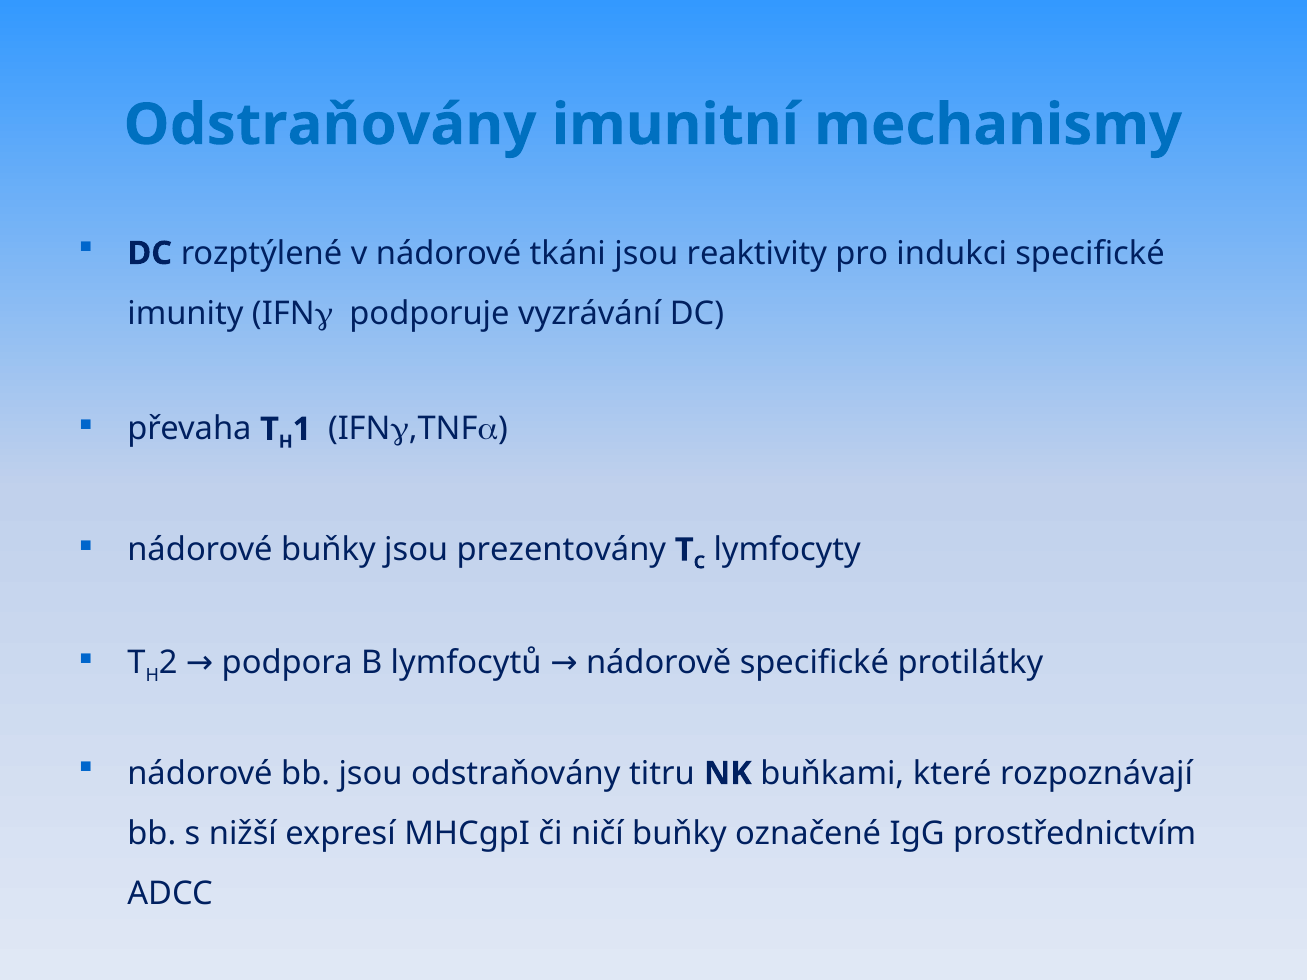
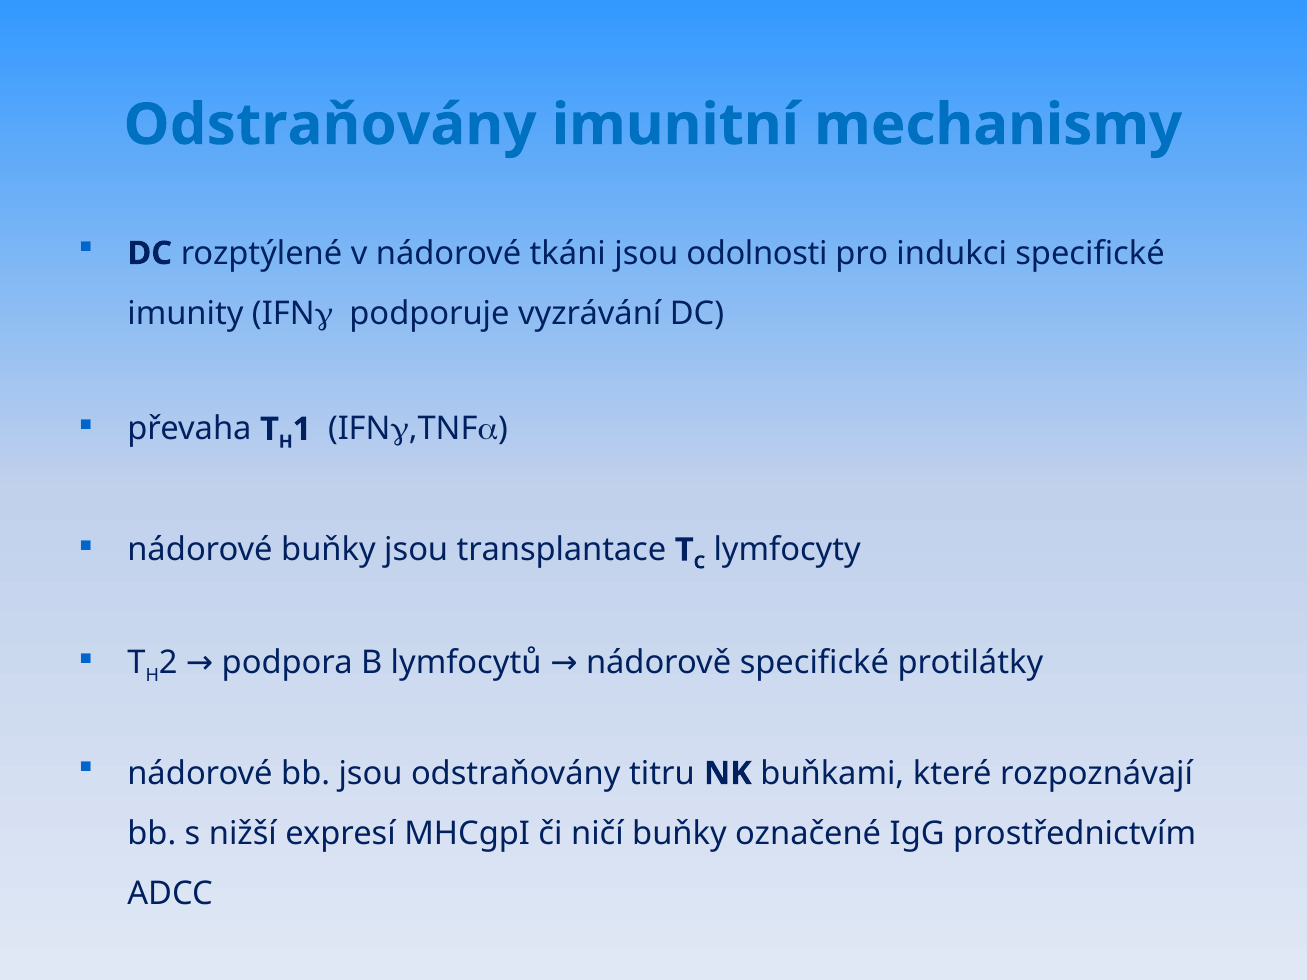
reaktivity: reaktivity -> odolnosti
prezentovány: prezentovány -> transplantace
